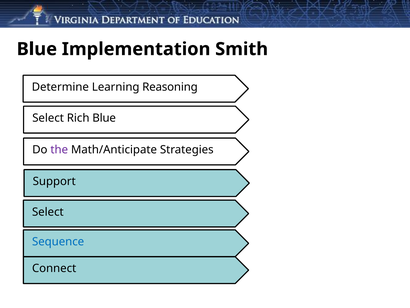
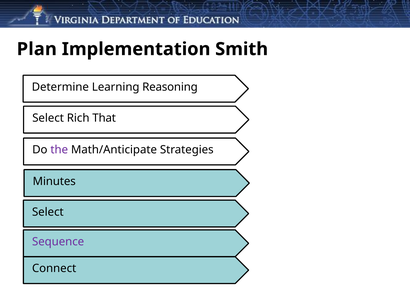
Blue at (37, 49): Blue -> Plan
Rich Blue: Blue -> That
Support: Support -> Minutes
Sequence colour: blue -> purple
